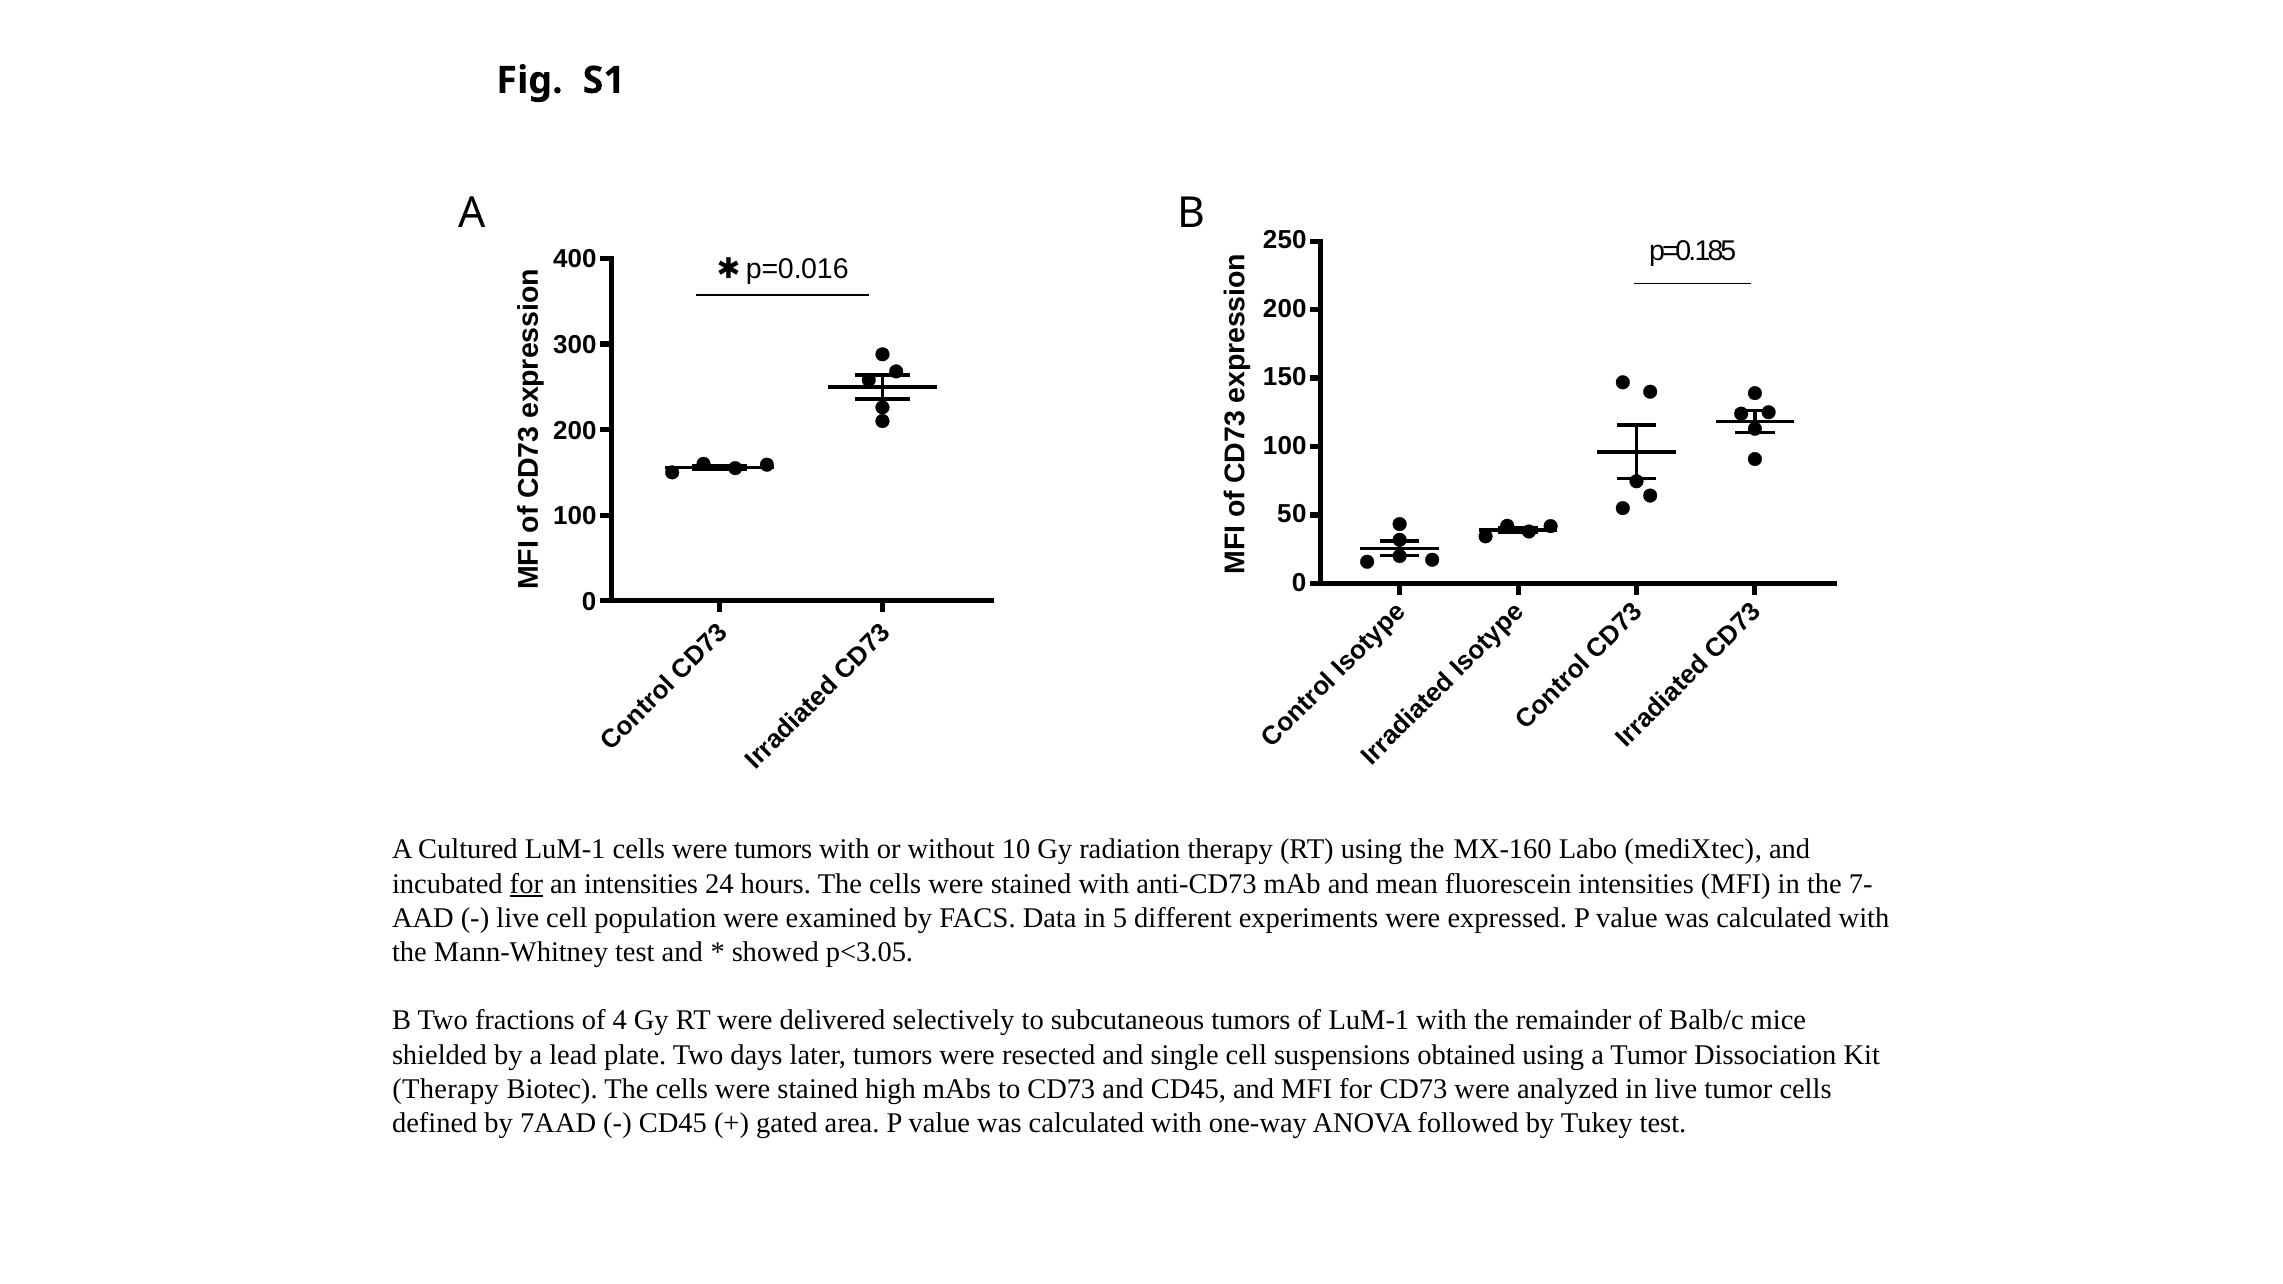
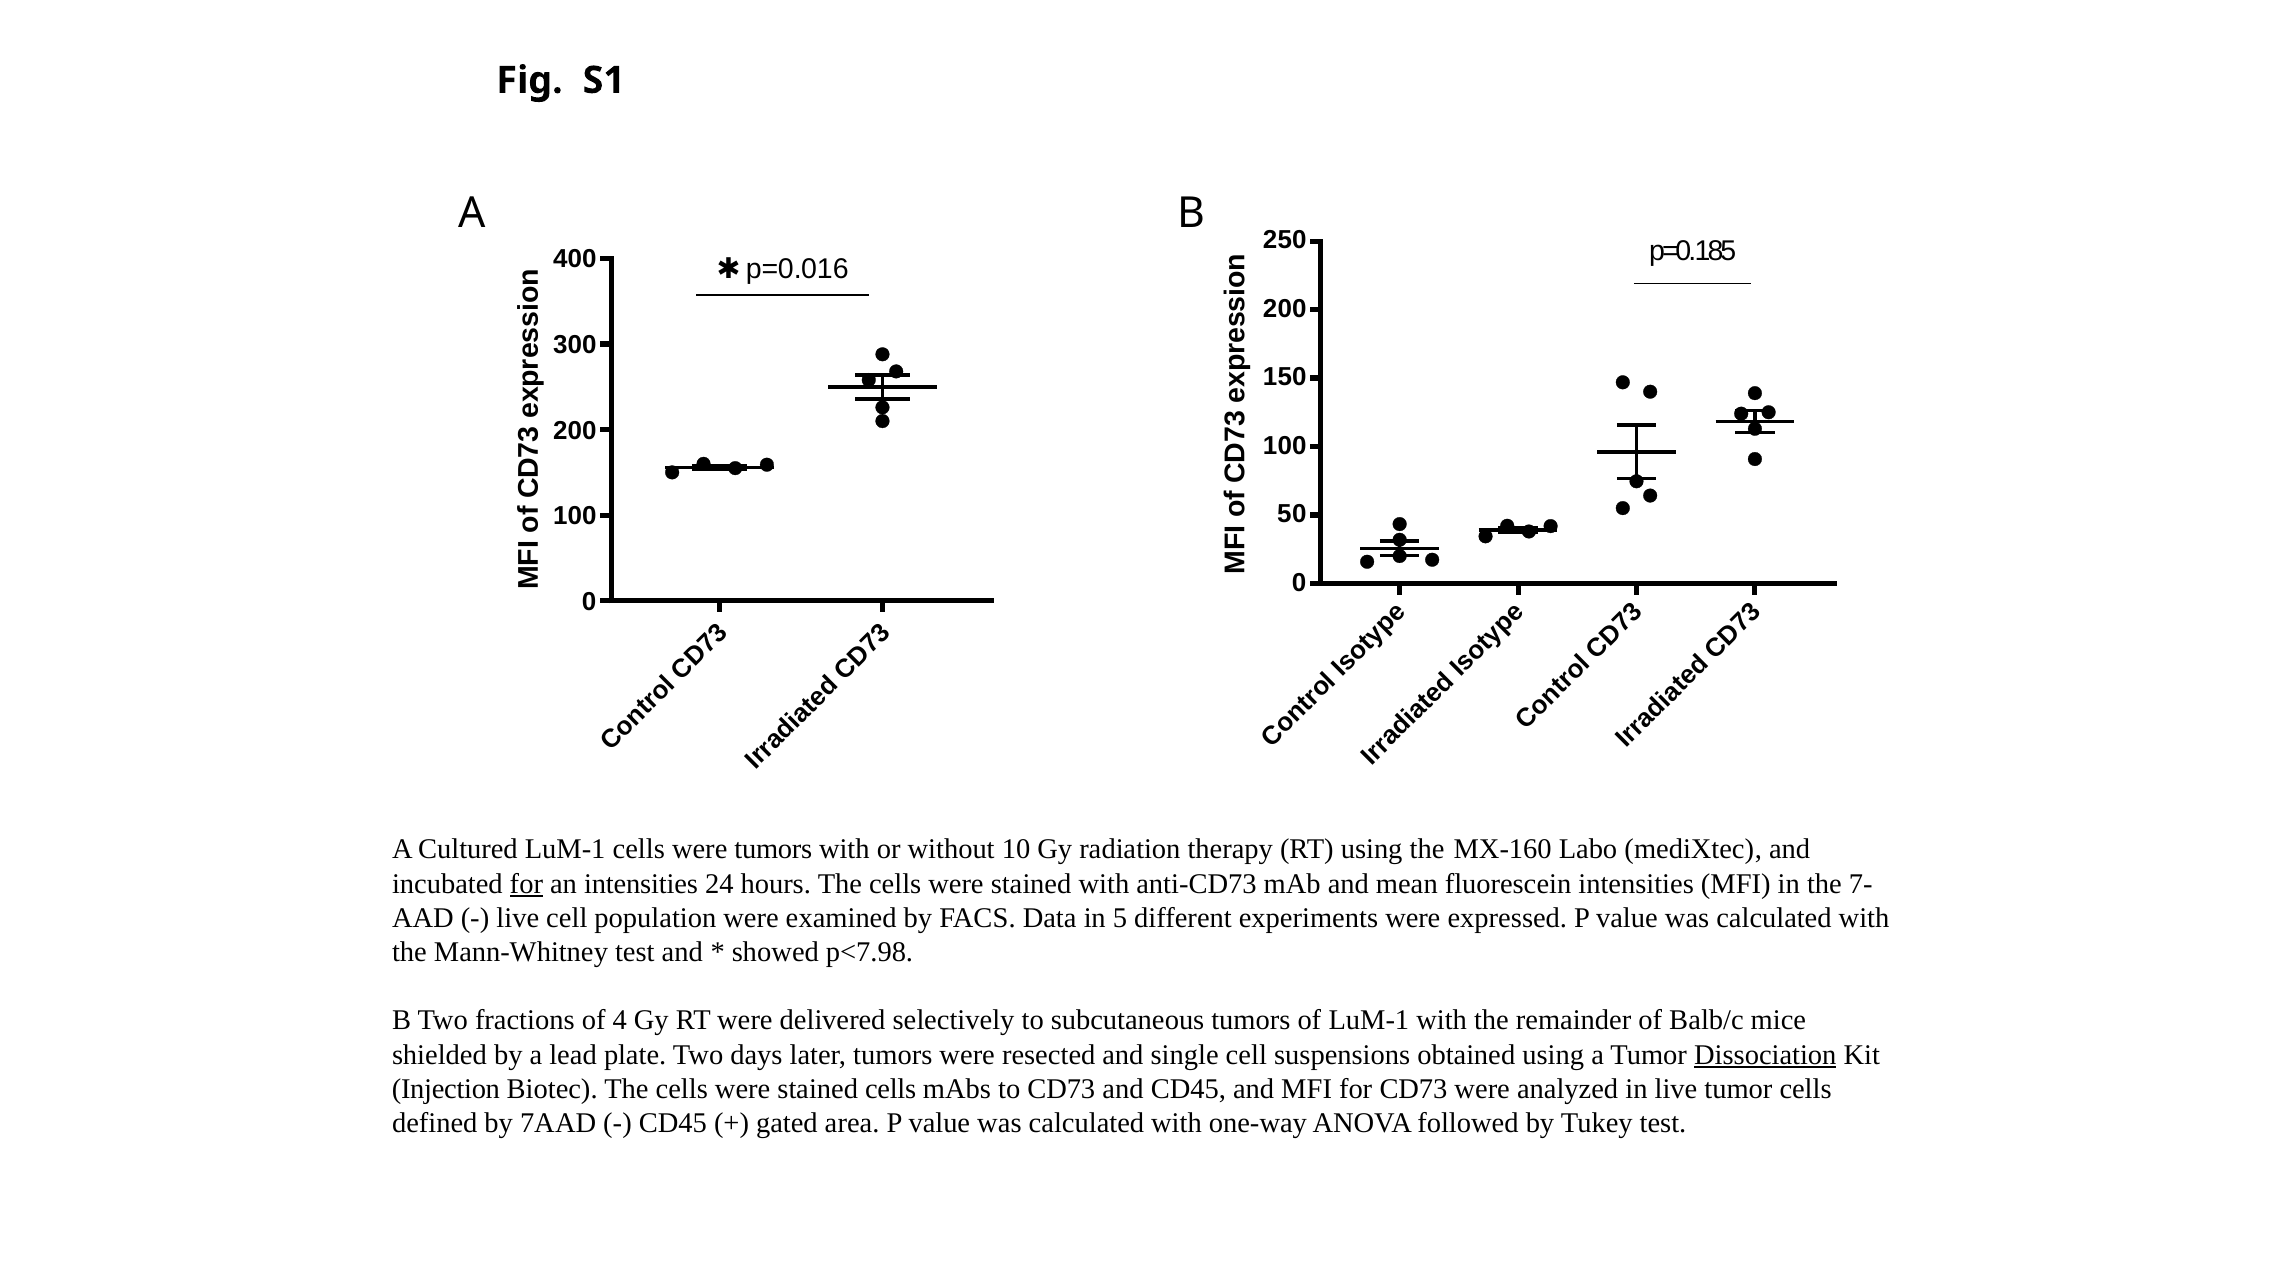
p<3.05: p<3.05 -> p<7.98
Dissociation underline: none -> present
Therapy at (446, 1089): Therapy -> Injection
stained high: high -> cells
